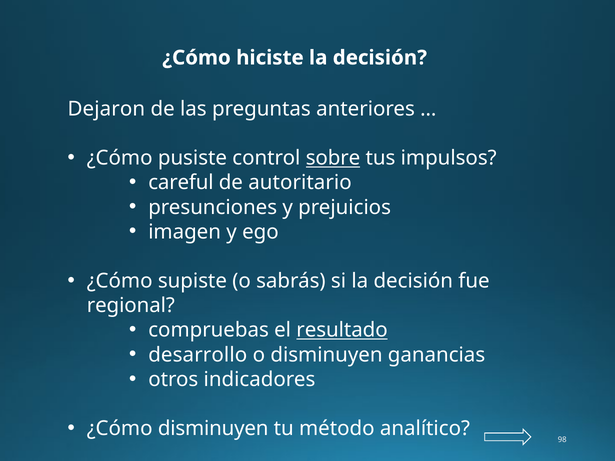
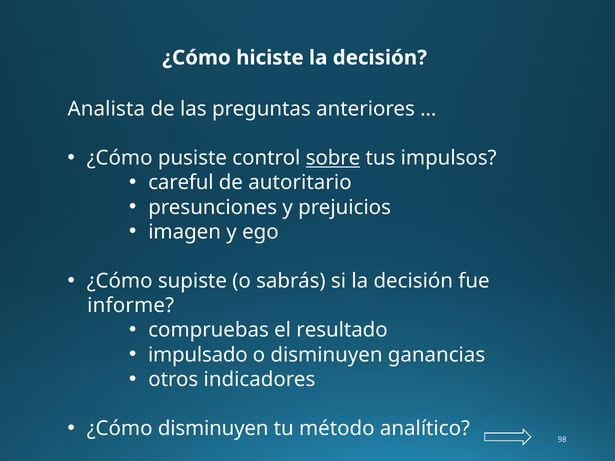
Dejaron: Dejaron -> Analista
regional: regional -> informe
resultado underline: present -> none
desarrollo: desarrollo -> impulsado
